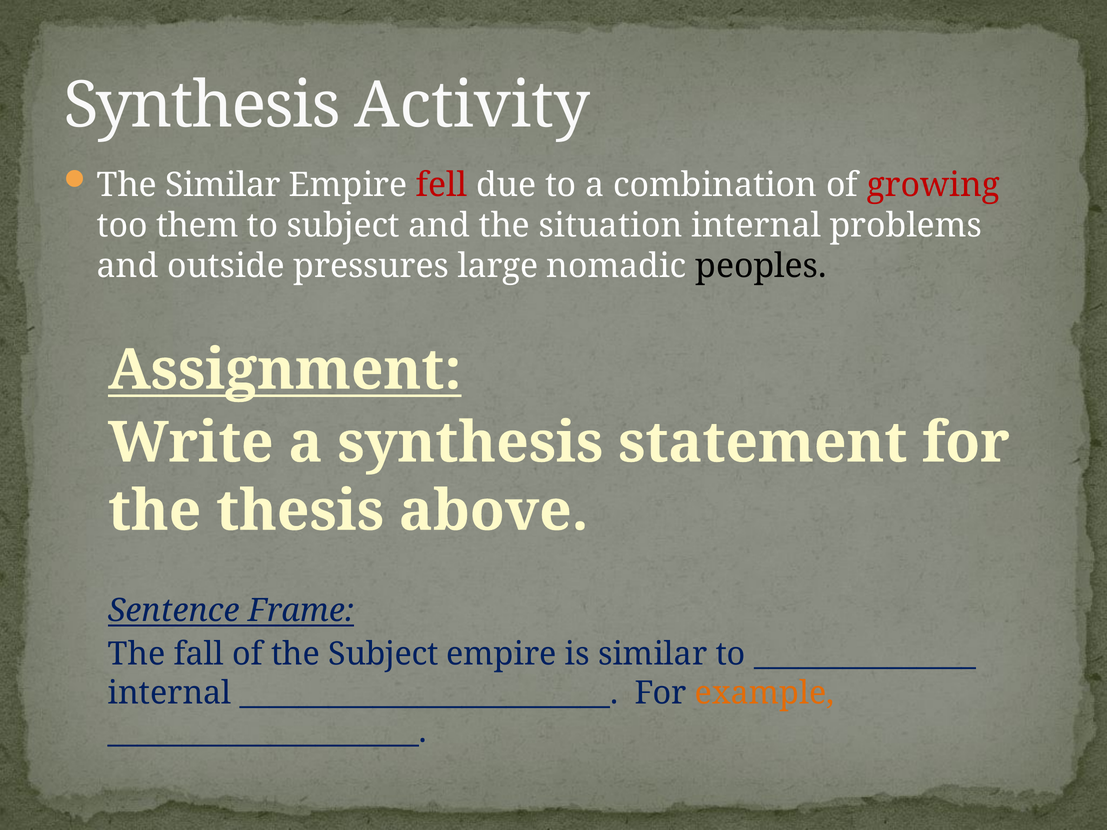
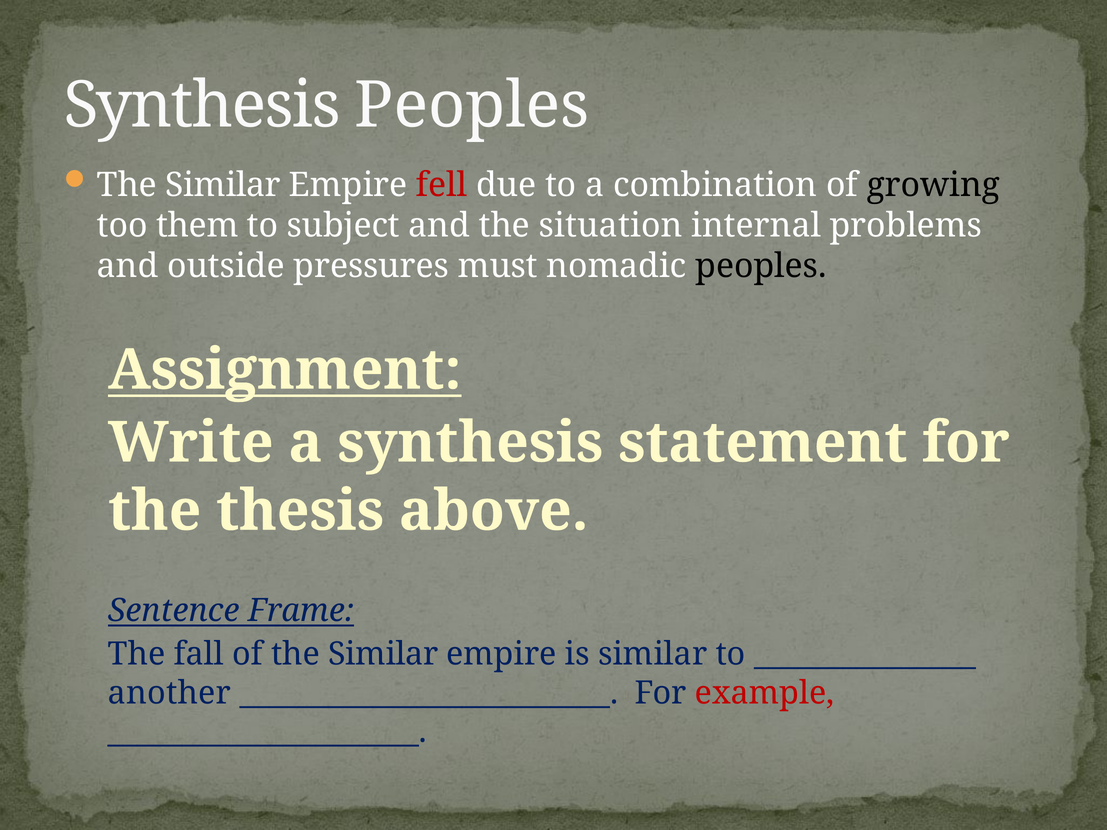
Synthesis Activity: Activity -> Peoples
growing colour: red -> black
large: large -> must
of the Subject: Subject -> Similar
internal at (170, 693): internal -> another
example colour: orange -> red
